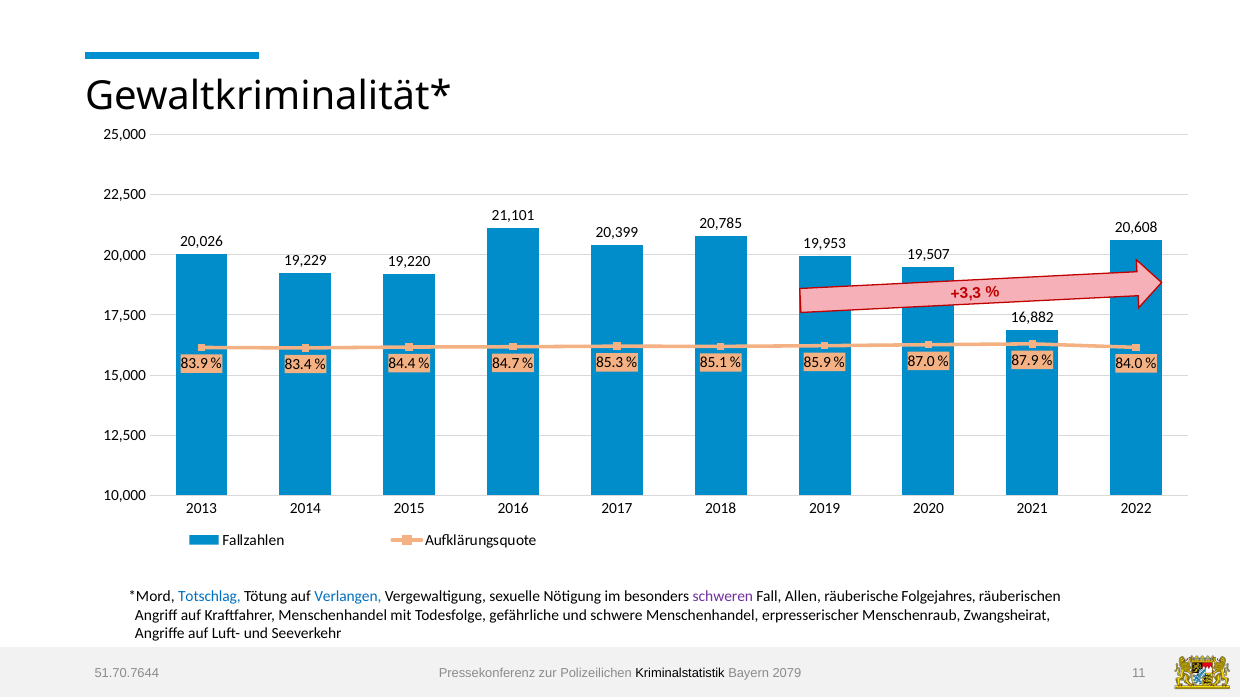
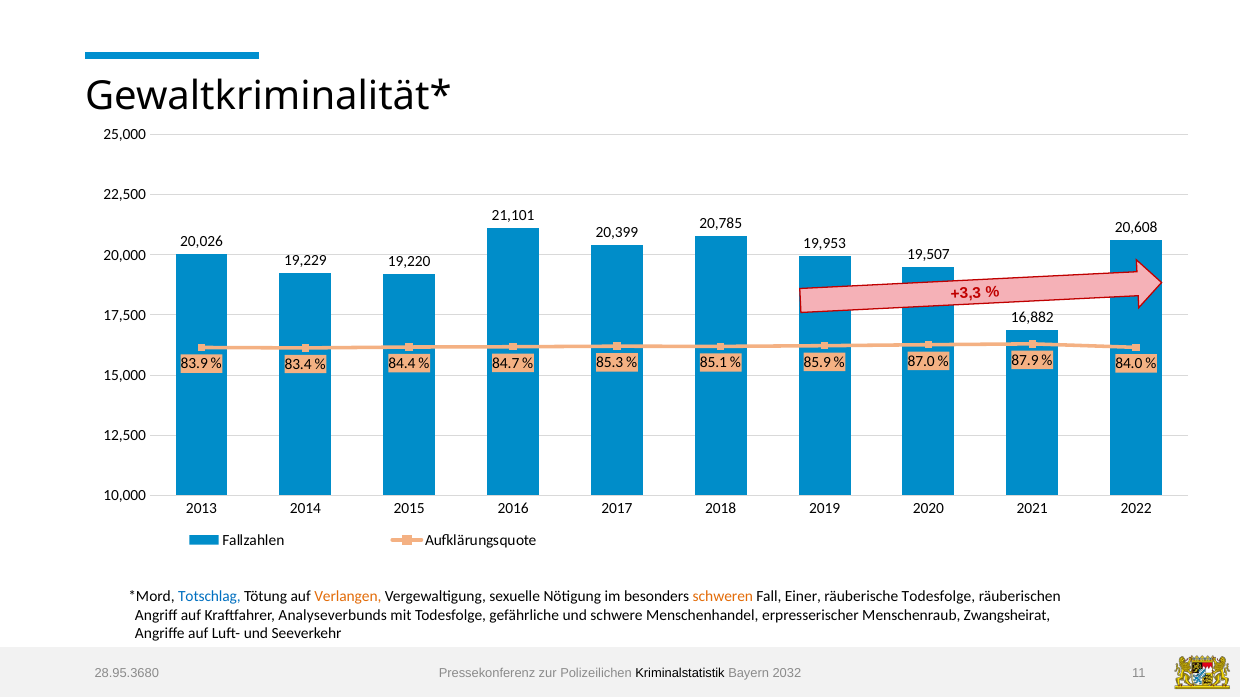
Verlangen colour: blue -> orange
schweren colour: purple -> orange
Allen: Allen -> Einer
räuberische Folgejahres: Folgejahres -> Todesfolge
Kraftfahrer Menschenhandel: Menschenhandel -> Analyseverbunds
51.70.7644: 51.70.7644 -> 28.95.3680
2079: 2079 -> 2032
